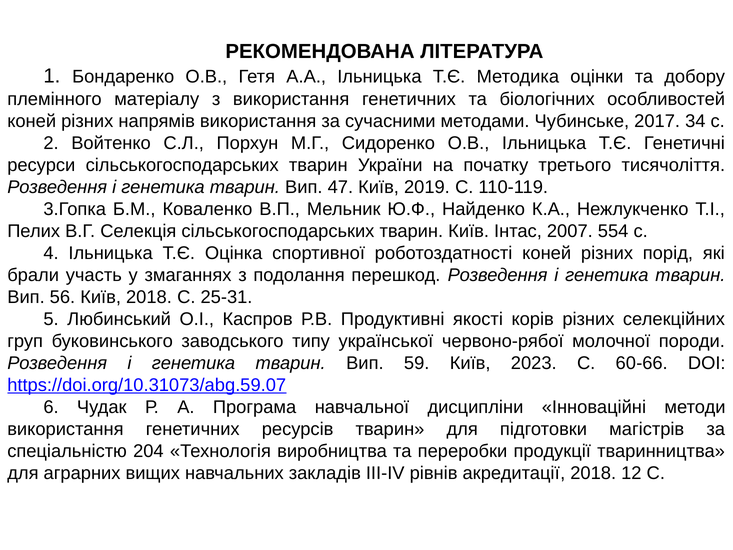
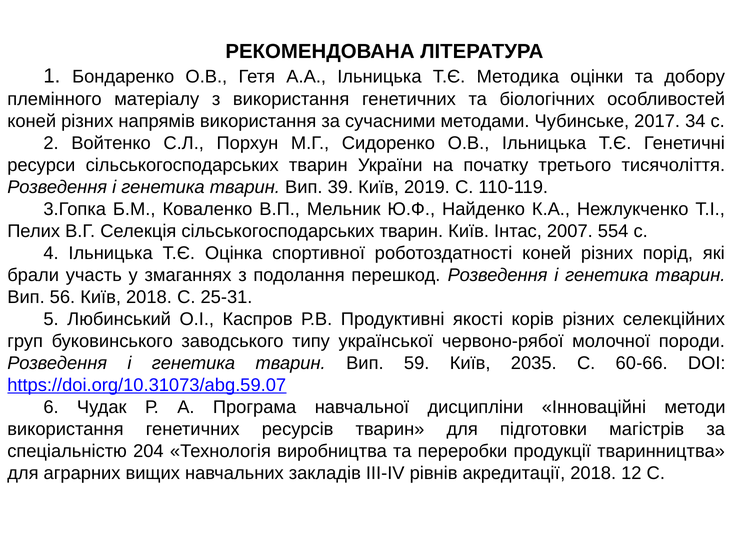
47: 47 -> 39
2023: 2023 -> 2035
